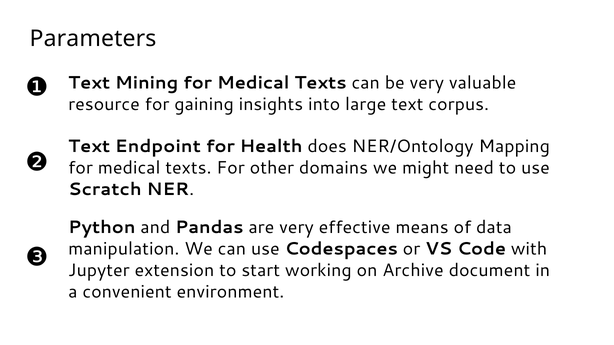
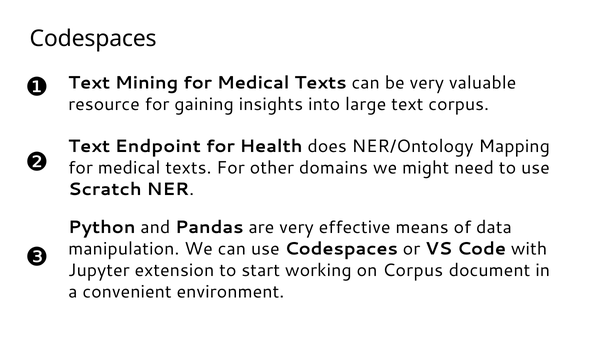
Parameters at (93, 38): Parameters -> Codespaces
on Archive: Archive -> Corpus
